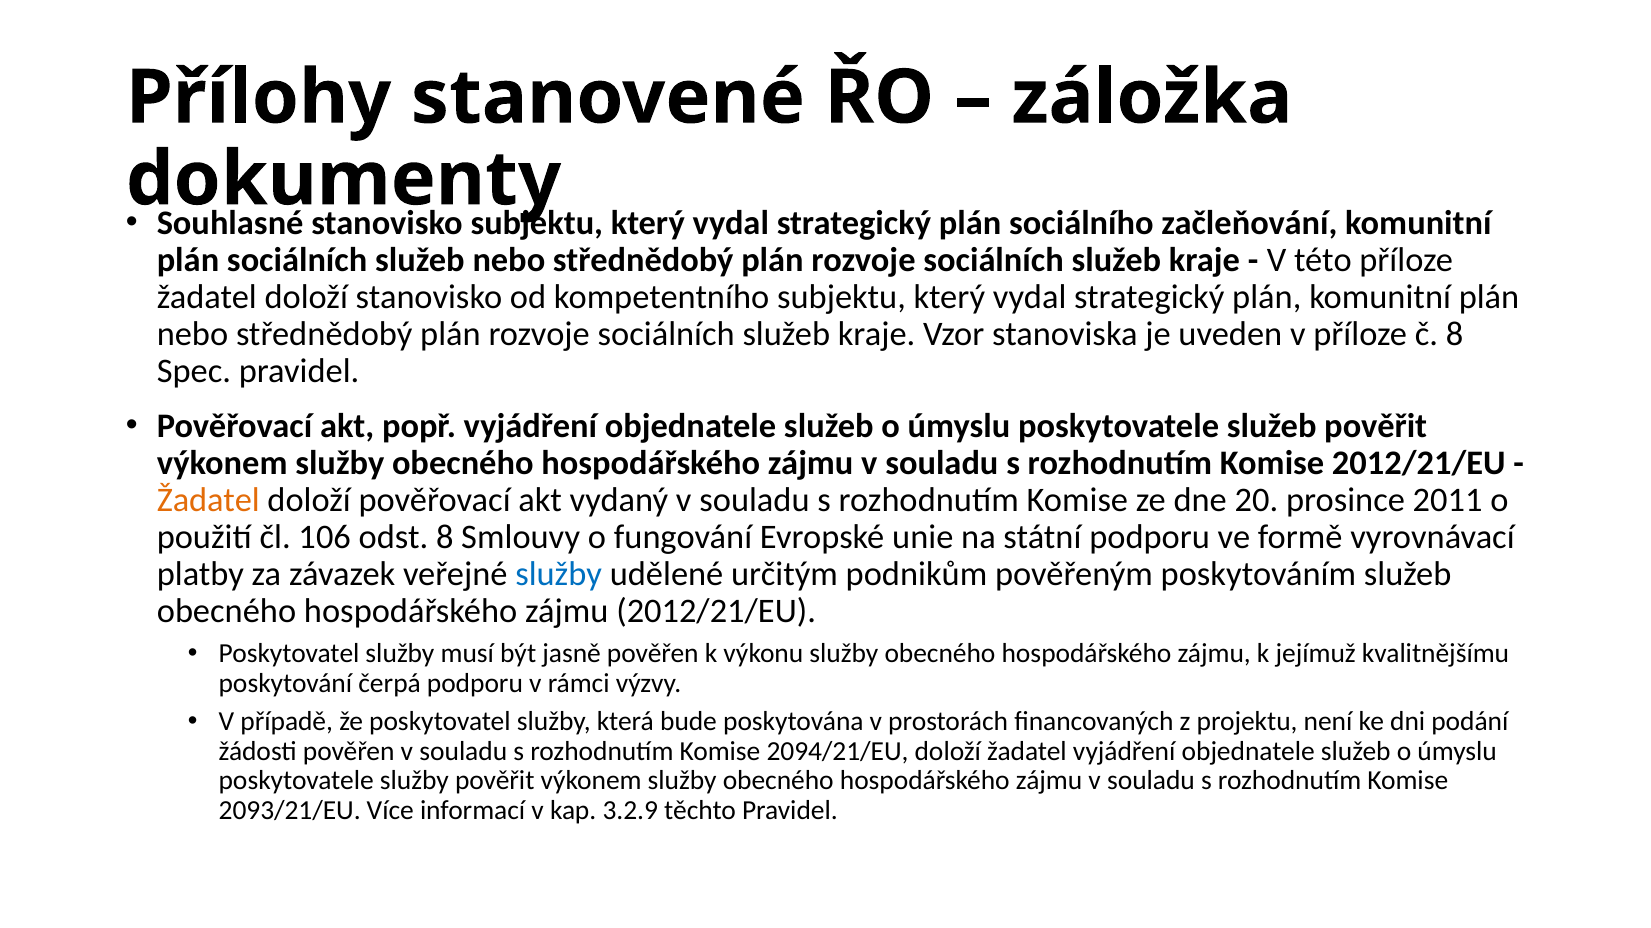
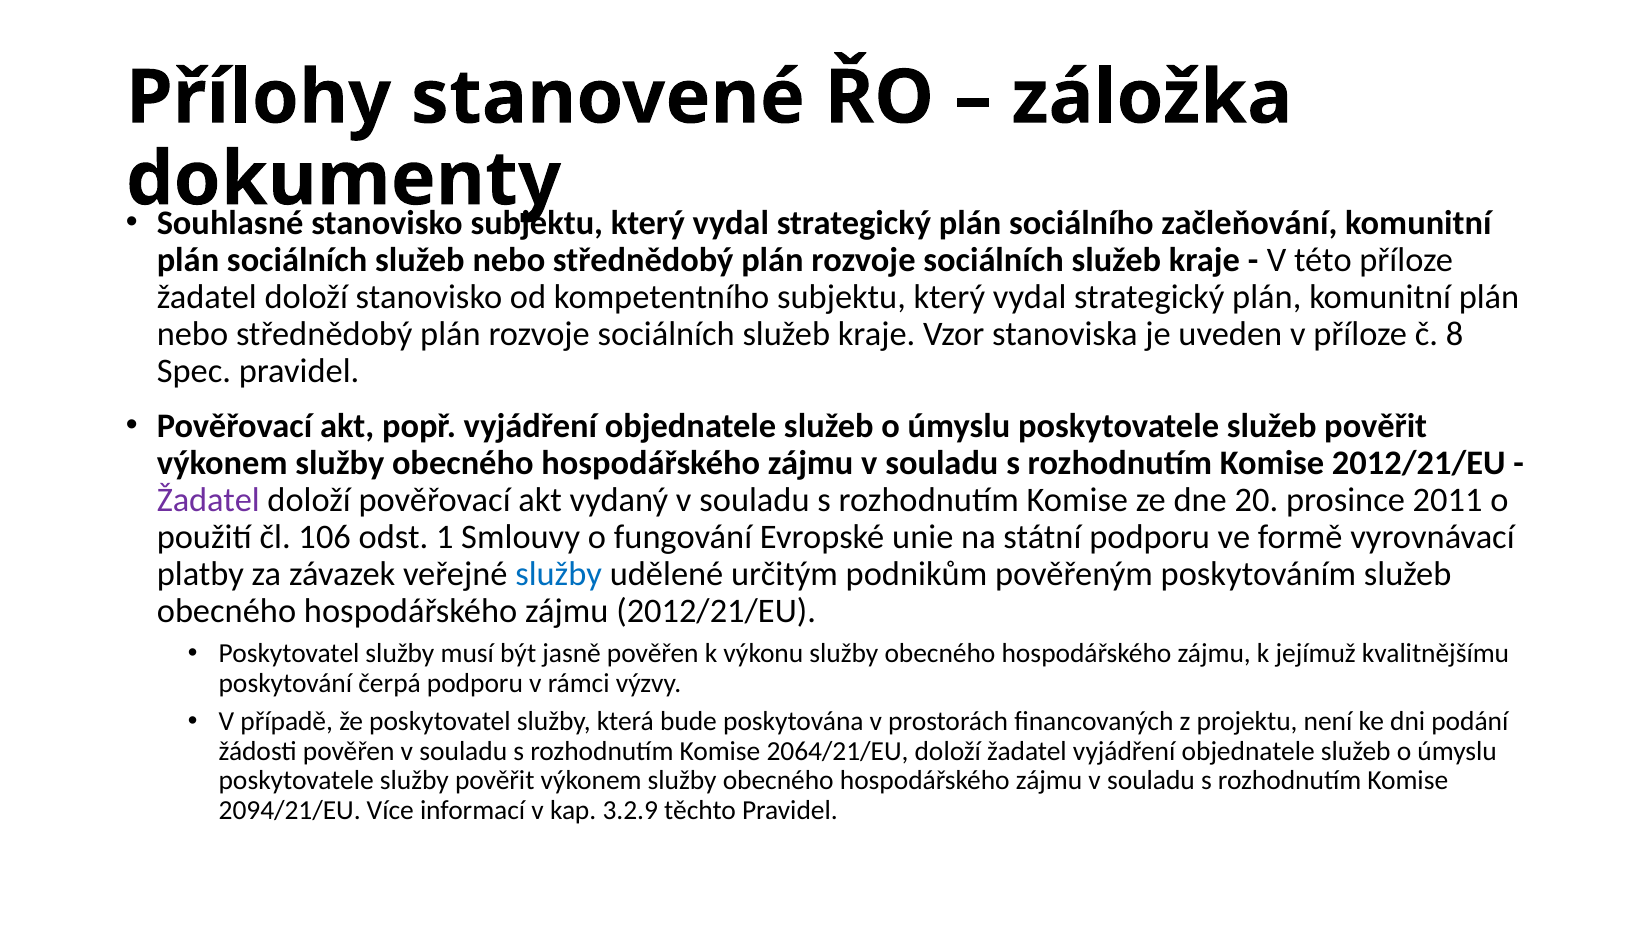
Žadatel at (208, 500) colour: orange -> purple
odst 8: 8 -> 1
2094/21/EU: 2094/21/EU -> 2064/21/EU
2093/21/EU: 2093/21/EU -> 2094/21/EU
